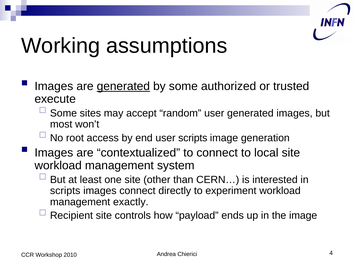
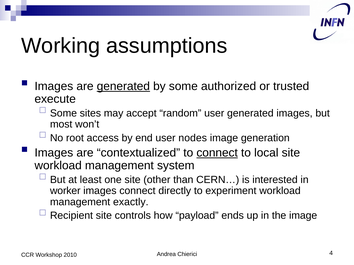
user scripts: scripts -> nodes
connect at (217, 153) underline: none -> present
scripts at (65, 191): scripts -> worker
